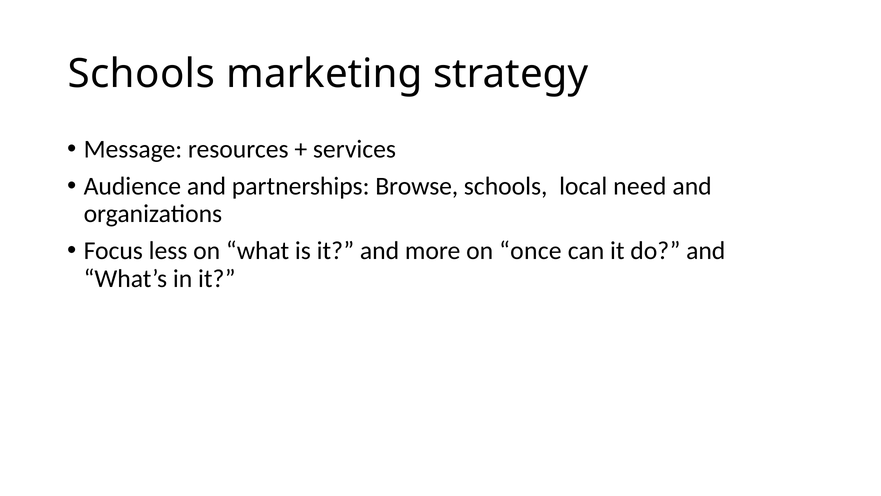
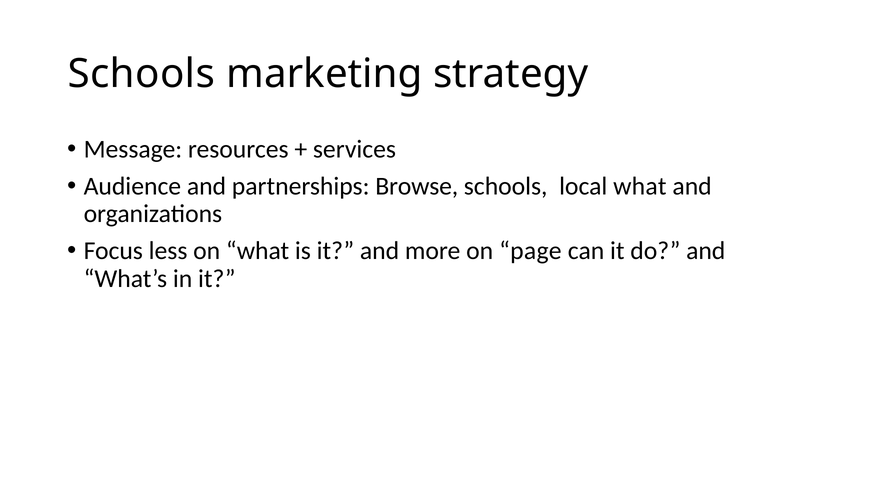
local need: need -> what
once: once -> page
